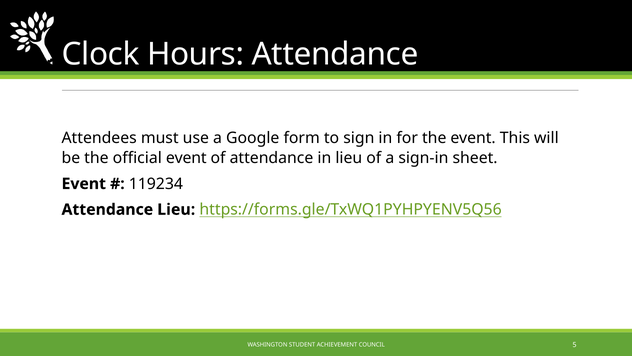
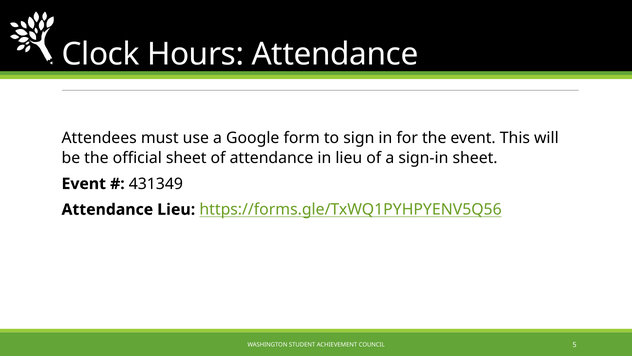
official event: event -> sheet
119234: 119234 -> 431349
